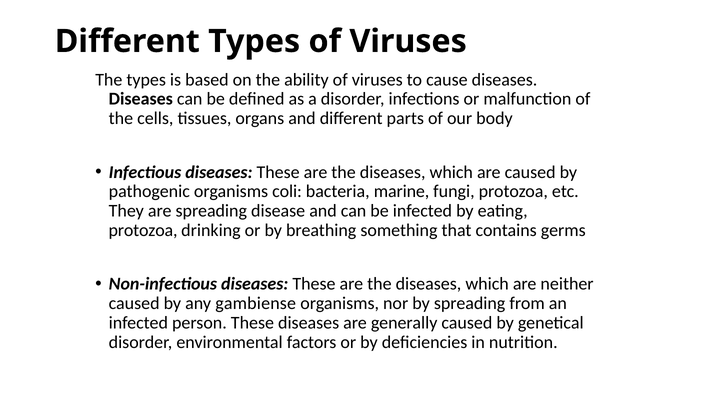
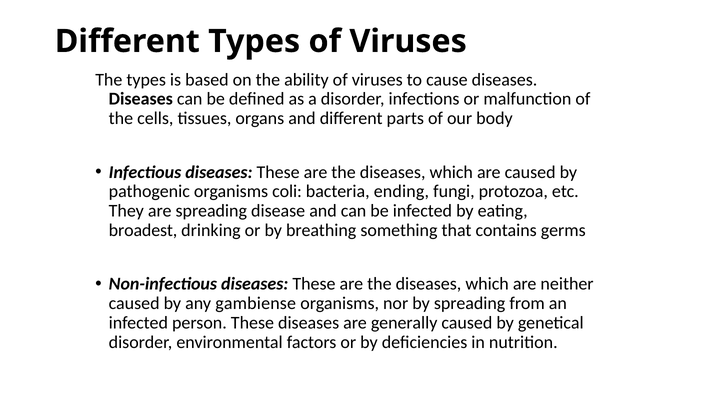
marine: marine -> ending
protozoa at (143, 231): protozoa -> broadest
